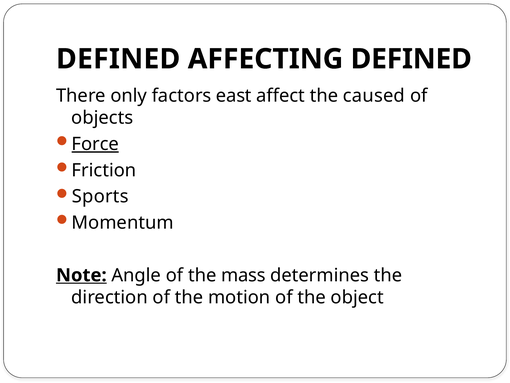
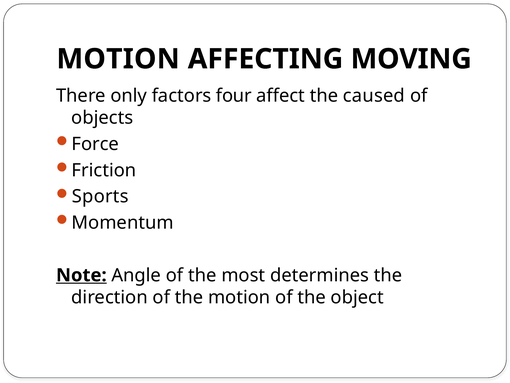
DEFINED at (118, 59): DEFINED -> MOTION
AFFECTING DEFINED: DEFINED -> MOVING
east: east -> four
Force underline: present -> none
mass: mass -> most
